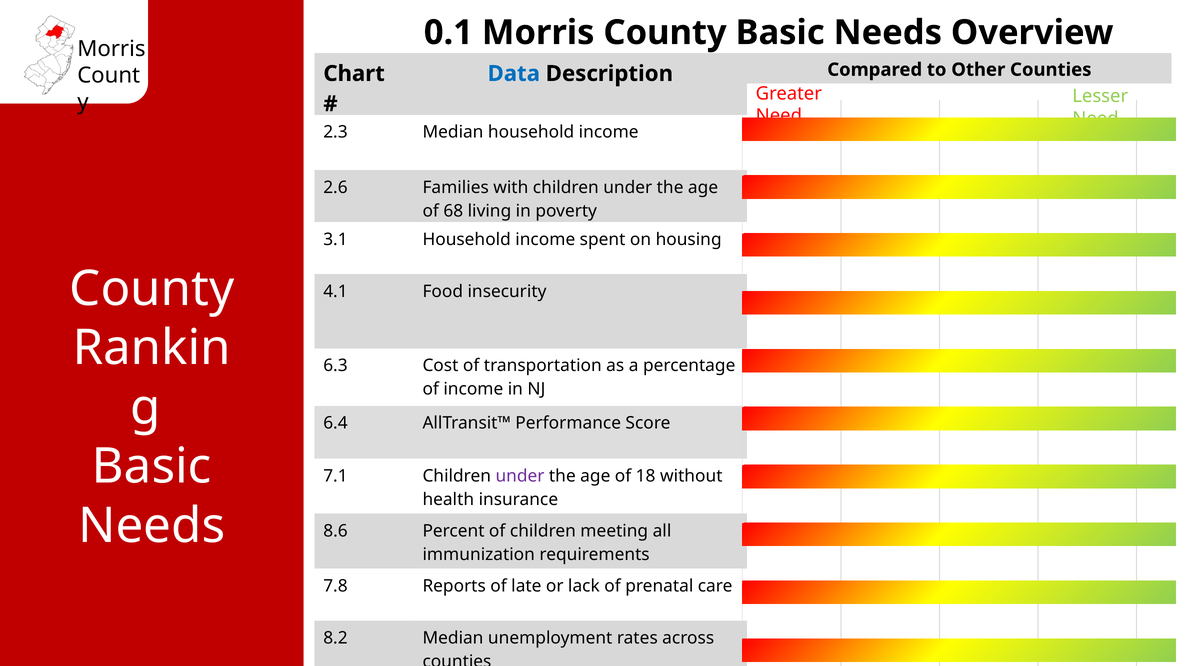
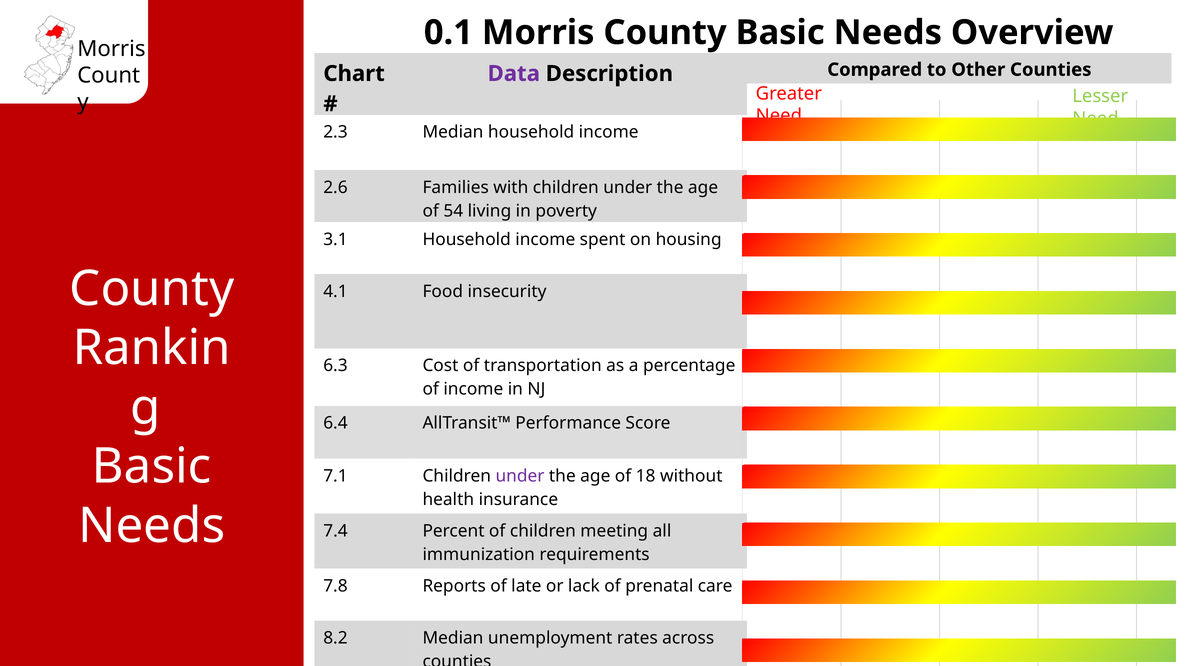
Data colour: blue -> purple
68: 68 -> 54
8.6: 8.6 -> 7.4
